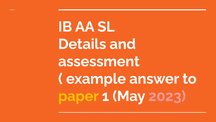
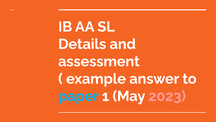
paper colour: yellow -> light blue
